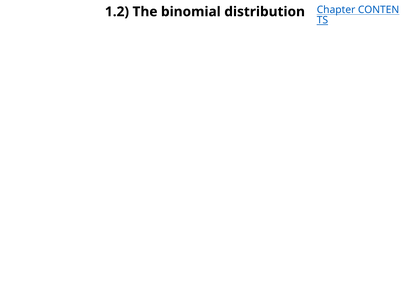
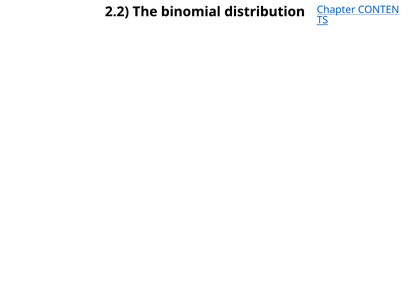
1.2: 1.2 -> 2.2
